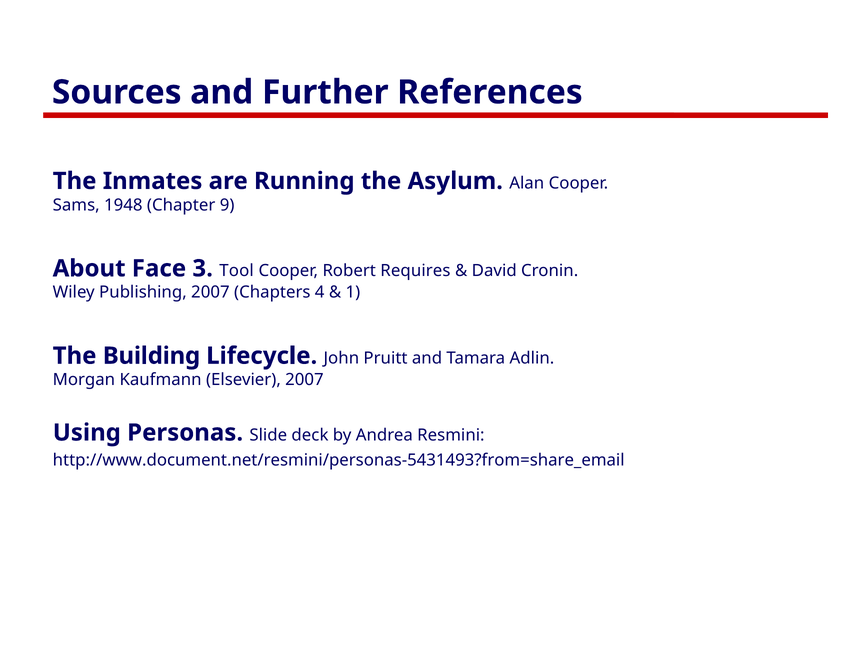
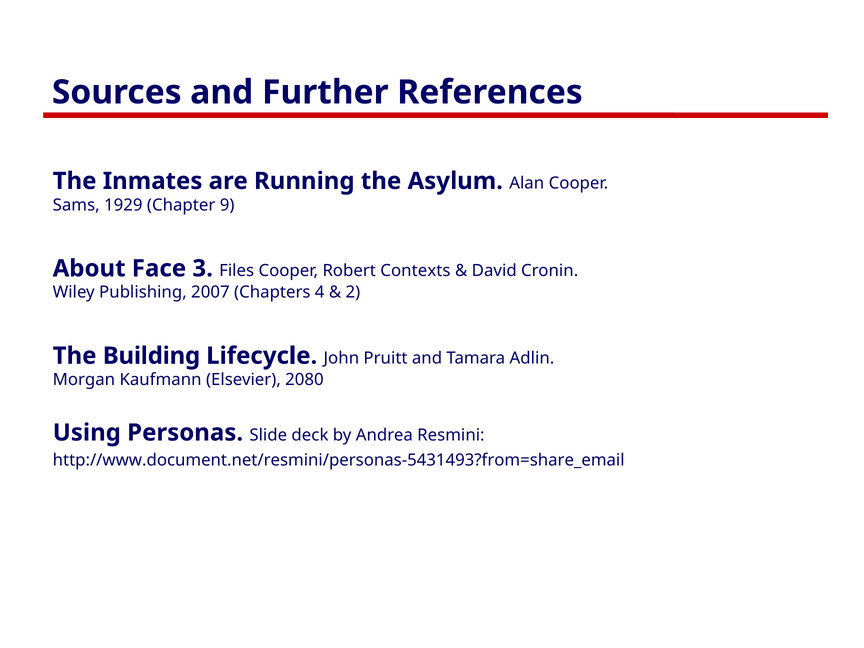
1948: 1948 -> 1929
Tool: Tool -> Files
Requires: Requires -> Contexts
1: 1 -> 2
Elsevier 2007: 2007 -> 2080
